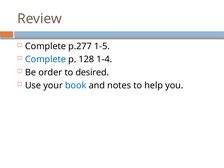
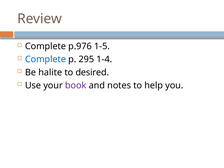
p.277: p.277 -> p.976
128: 128 -> 295
order: order -> halite
book colour: blue -> purple
